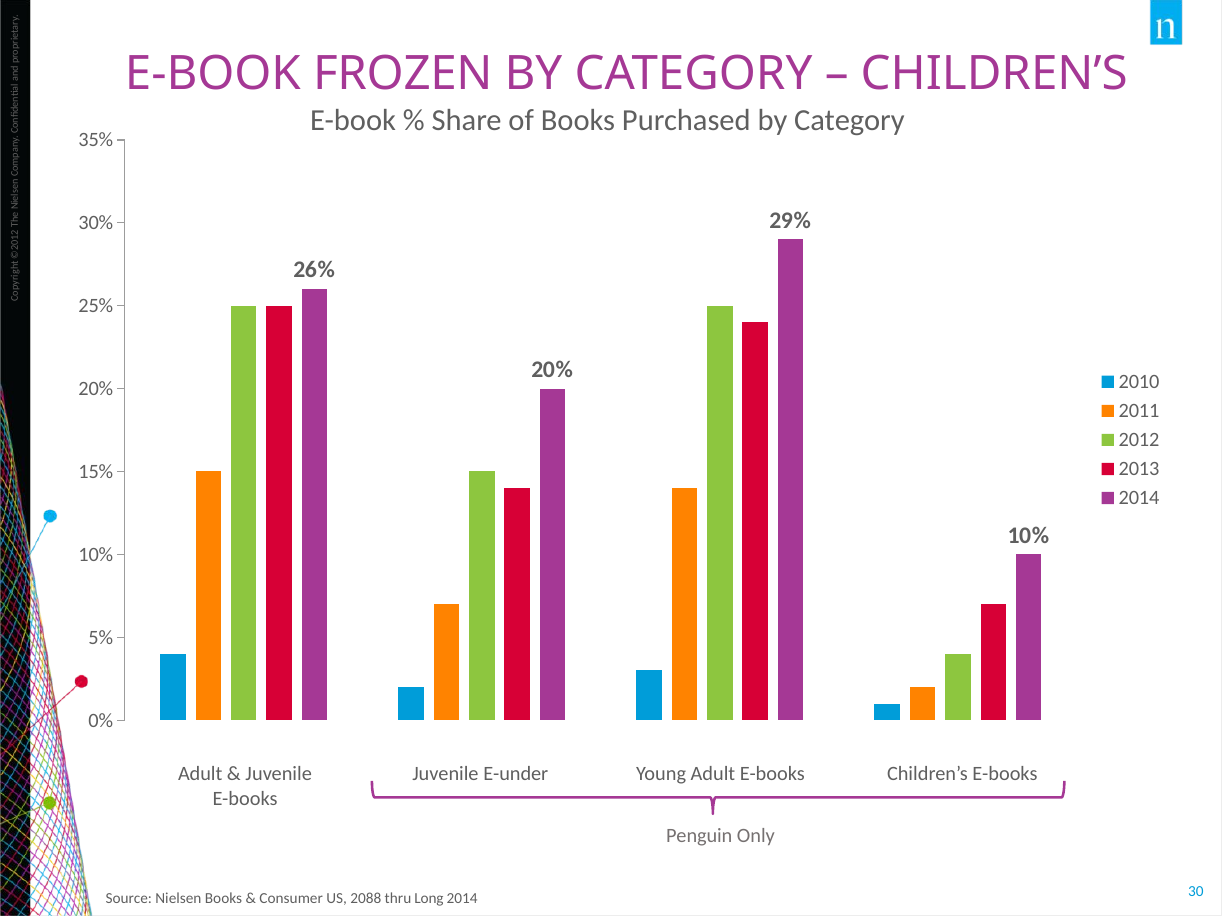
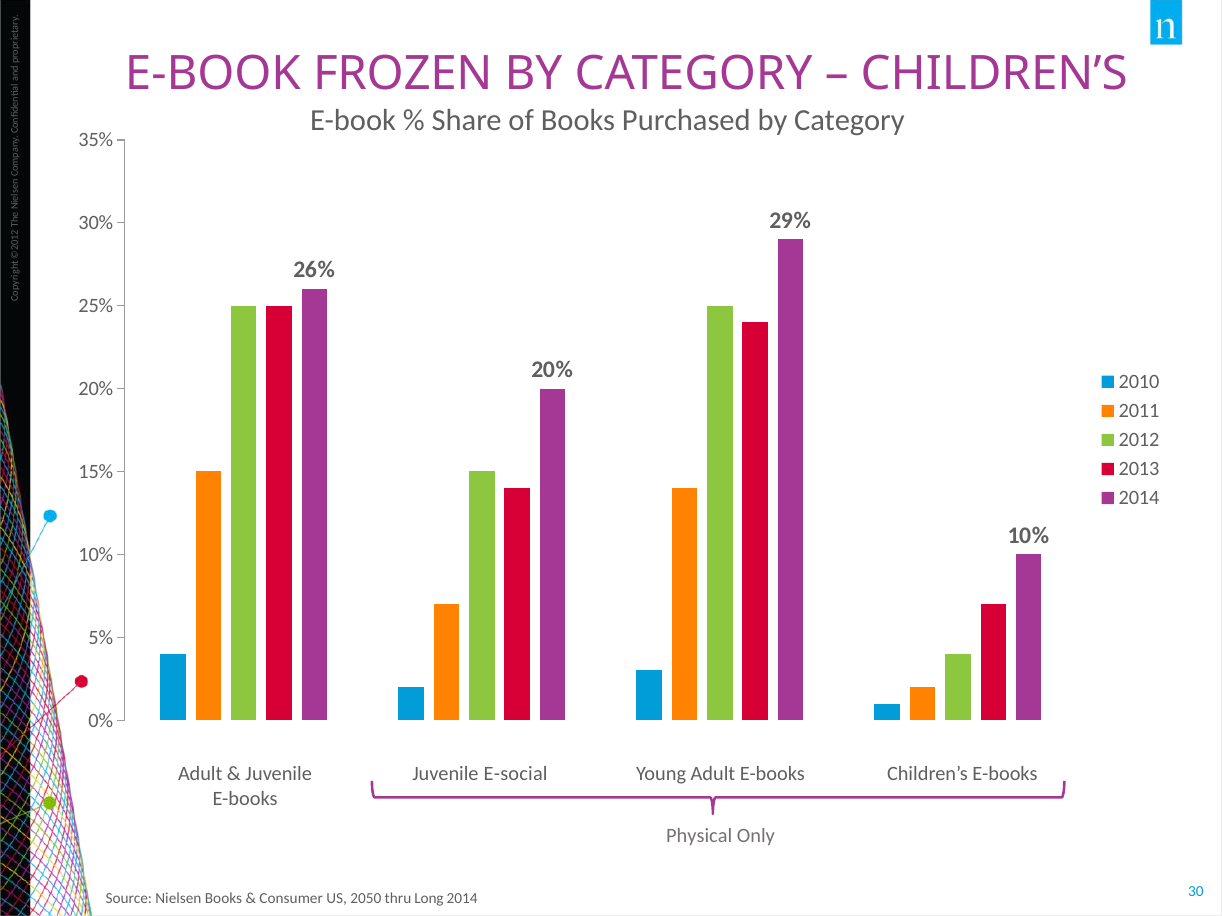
E-under: E-under -> E-social
Penguin: Penguin -> Physical
2088: 2088 -> 2050
